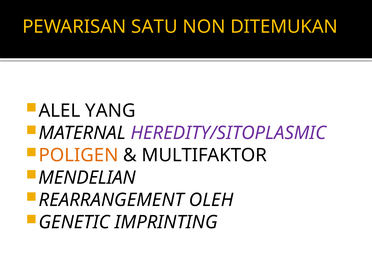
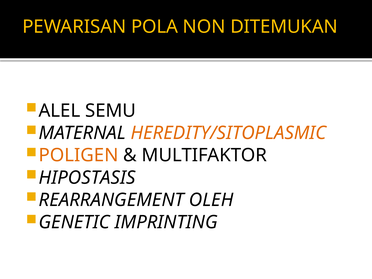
SATU: SATU -> POLA
YANG: YANG -> SEMU
HEREDITY/SITOPLASMIC colour: purple -> orange
MENDELIAN: MENDELIAN -> HIPOSTASIS
